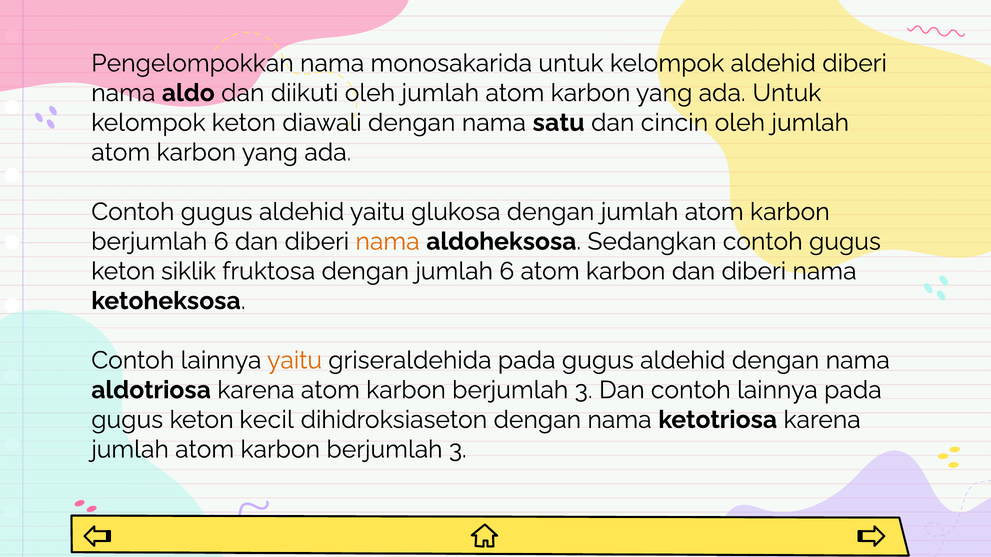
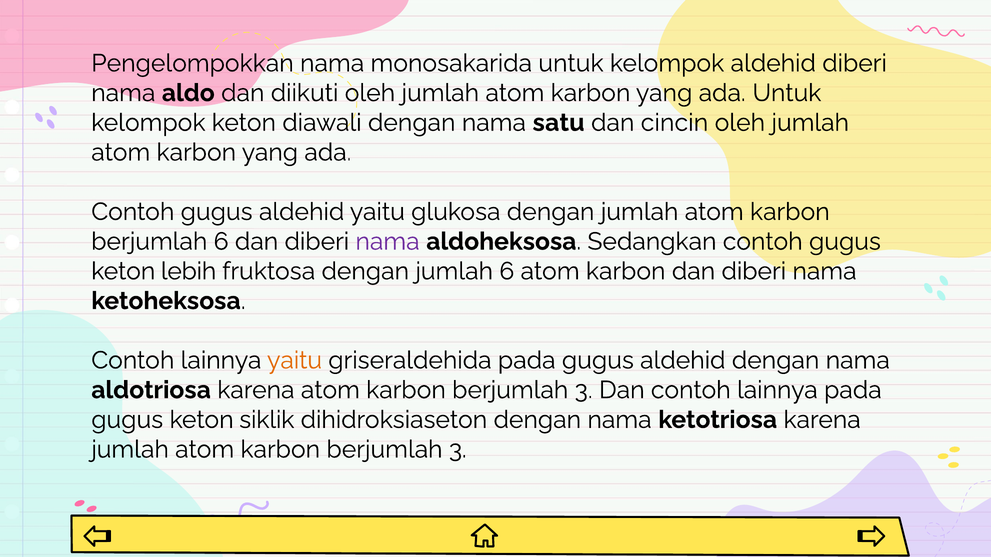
nama at (388, 242) colour: orange -> purple
siklik: siklik -> lebih
kecil: kecil -> siklik
